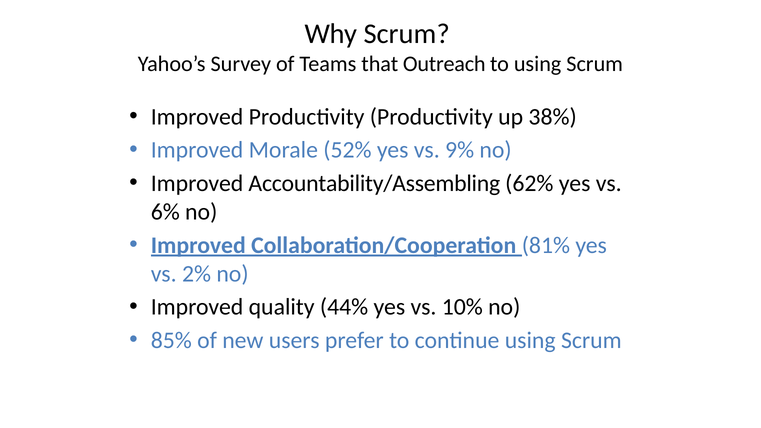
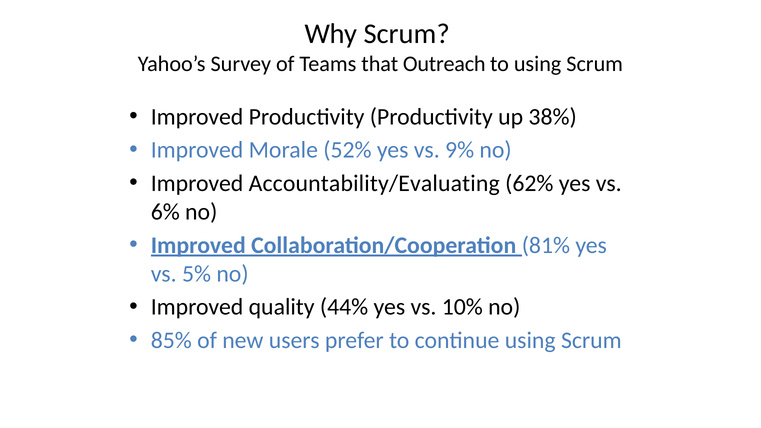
Accountability/Assembling: Accountability/Assembling -> Accountability/Evaluating
2%: 2% -> 5%
